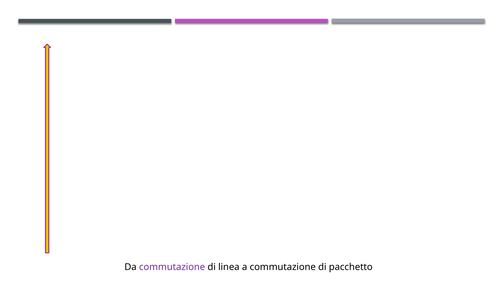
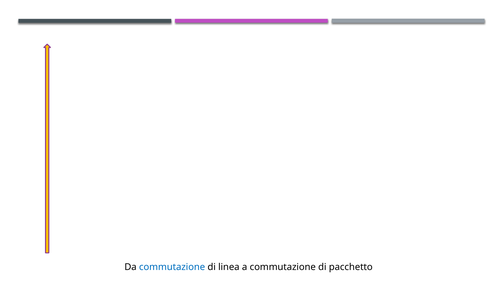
commutazione at (172, 267) colour: purple -> blue
